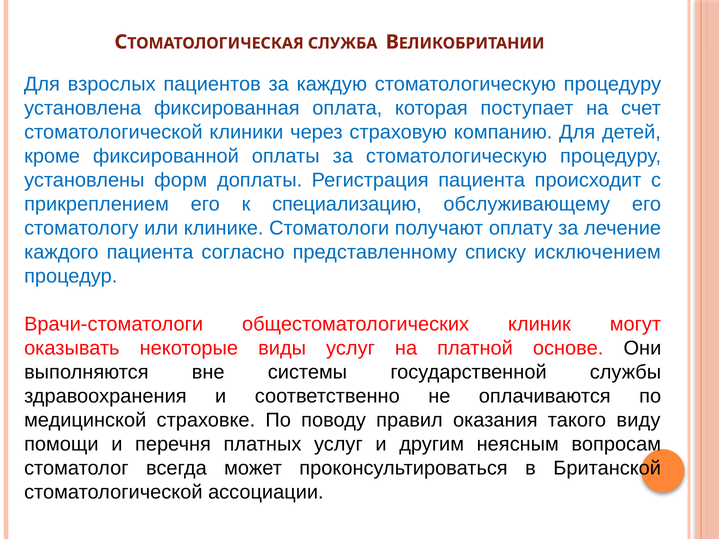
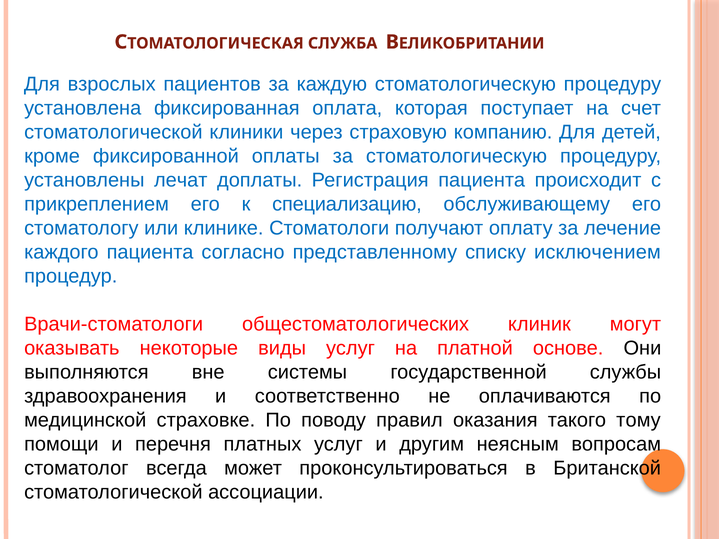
форм: форм -> лечат
виду: виду -> тому
